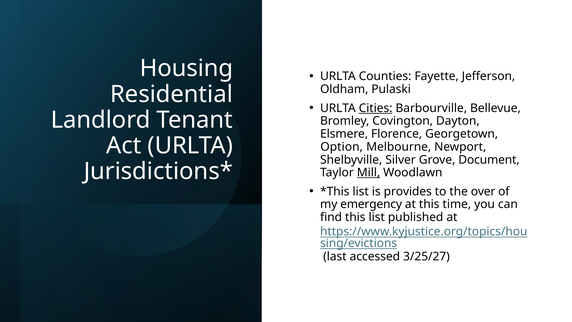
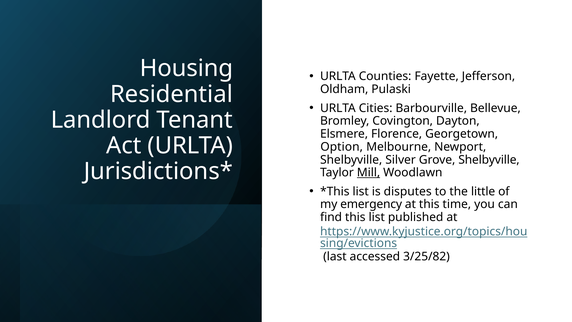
Cities underline: present -> none
Grove Document: Document -> Shelbyville
provides: provides -> disputes
over: over -> little
3/25/27: 3/25/27 -> 3/25/82
